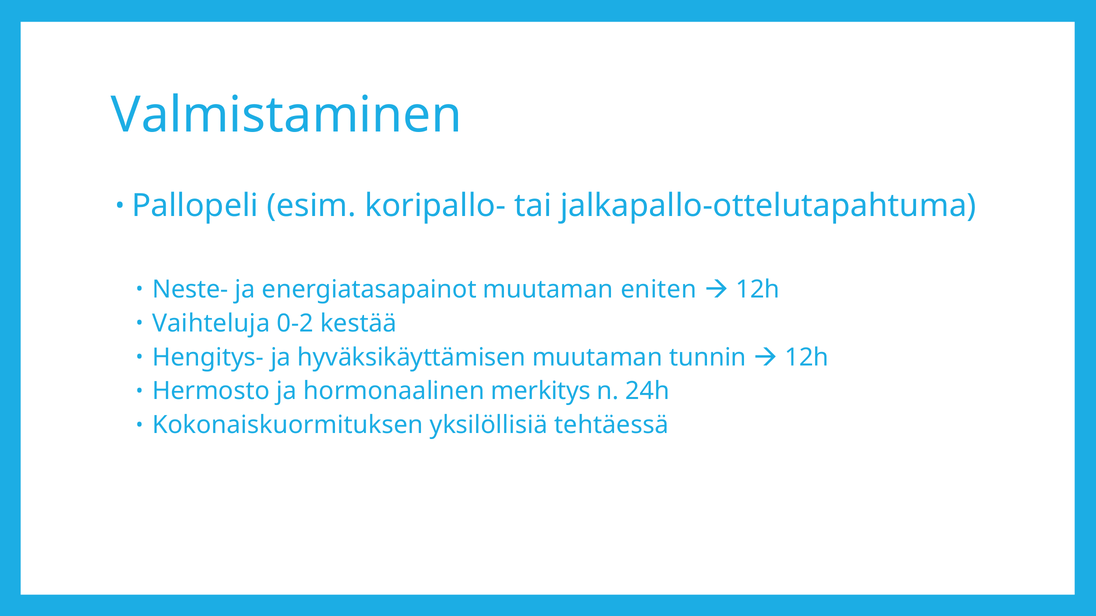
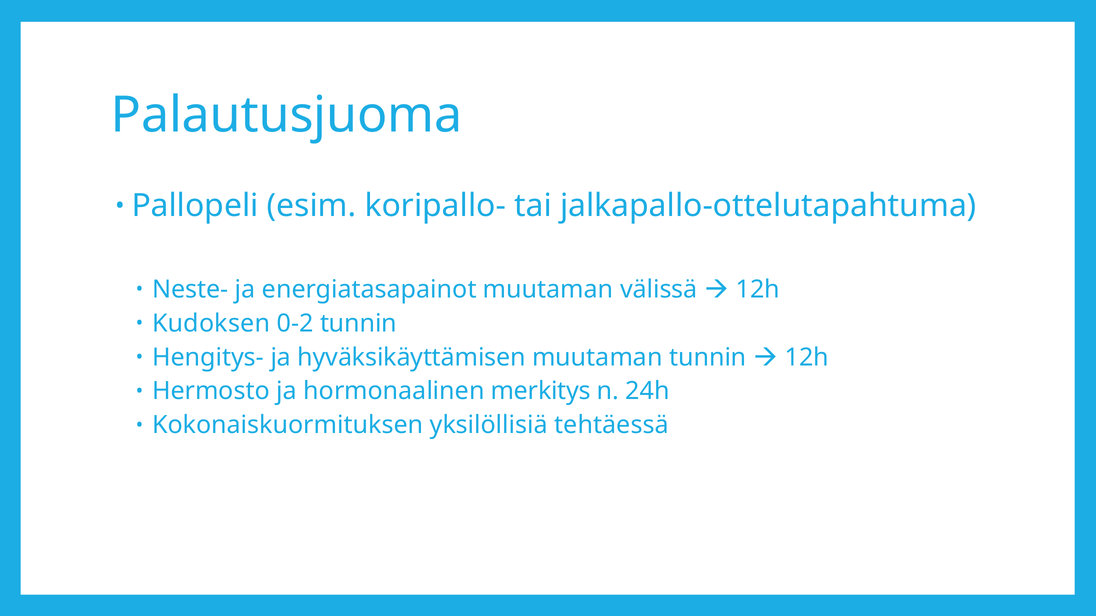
Valmistaminen: Valmistaminen -> Palautusjuoma
eniten: eniten -> välissä
Vaihteluja: Vaihteluja -> Kudoksen
0-2 kestää: kestää -> tunnin
